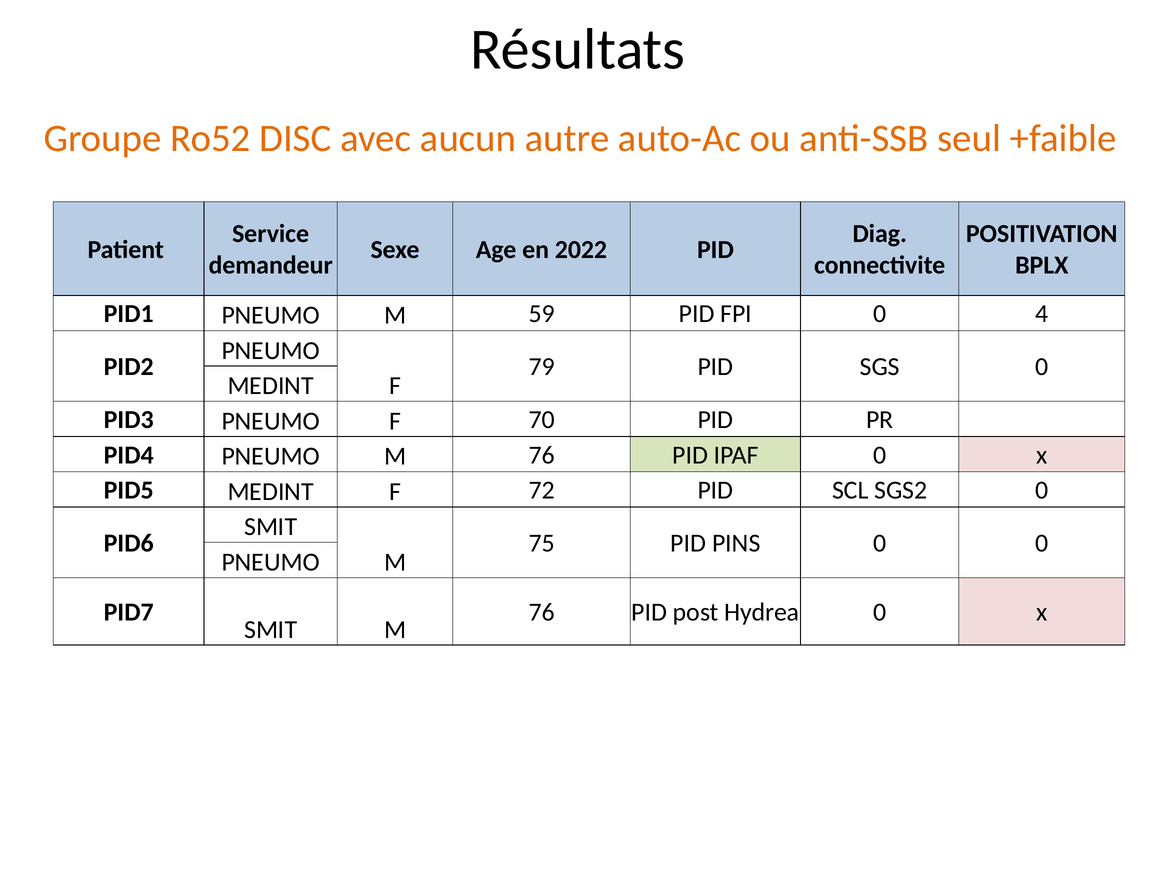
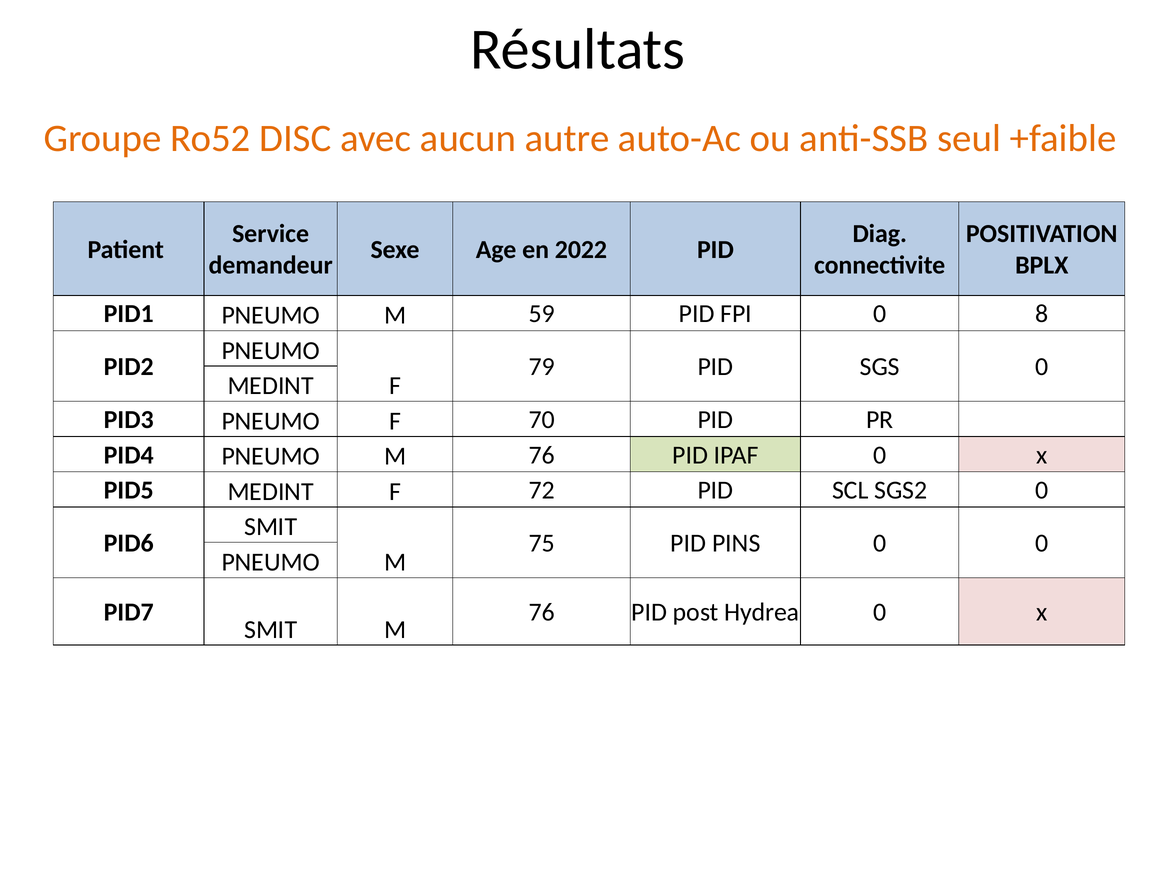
4: 4 -> 8
